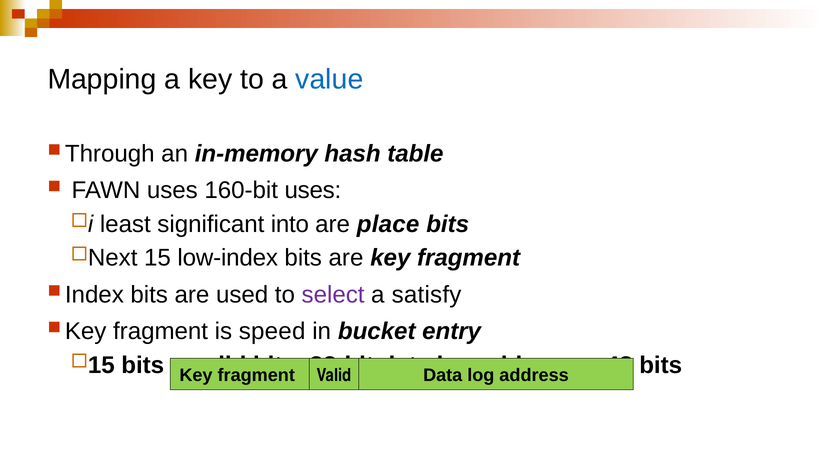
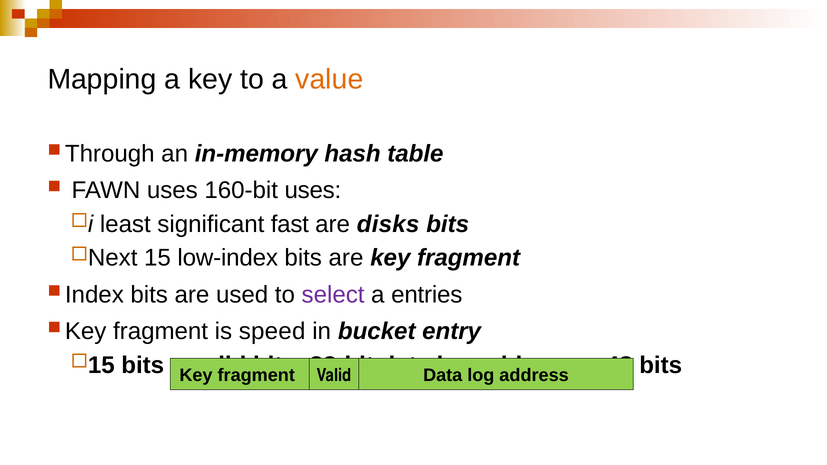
value colour: blue -> orange
into: into -> fast
place: place -> disks
satisfy: satisfy -> entries
